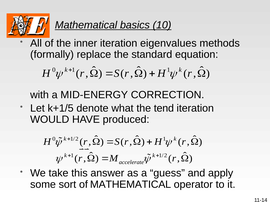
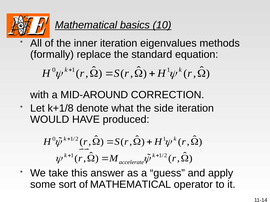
MID-ENERGY: MID-ENERGY -> MID-AROUND
k+1/5: k+1/5 -> k+1/8
tend: tend -> side
